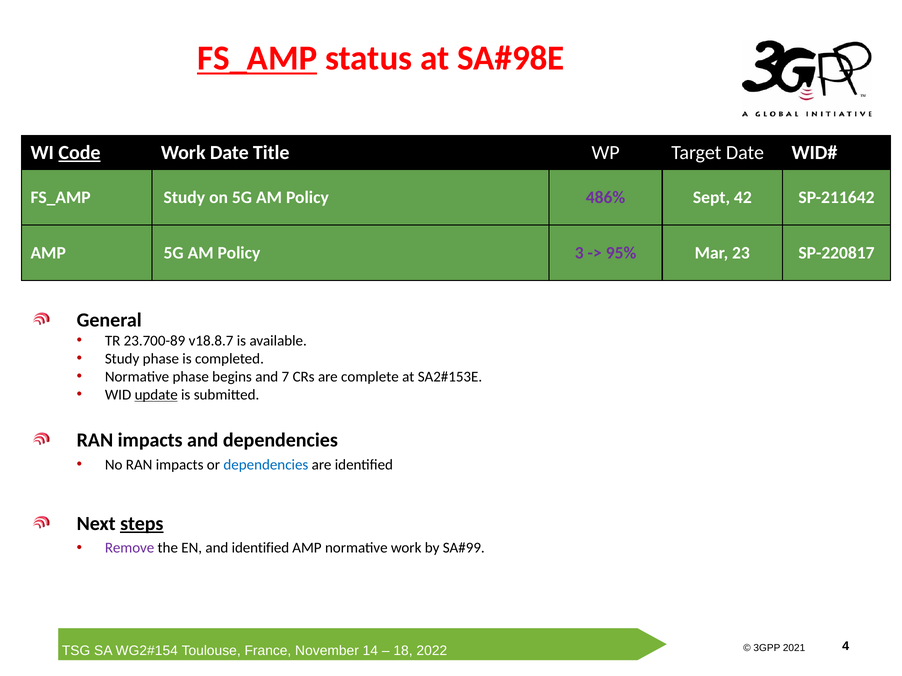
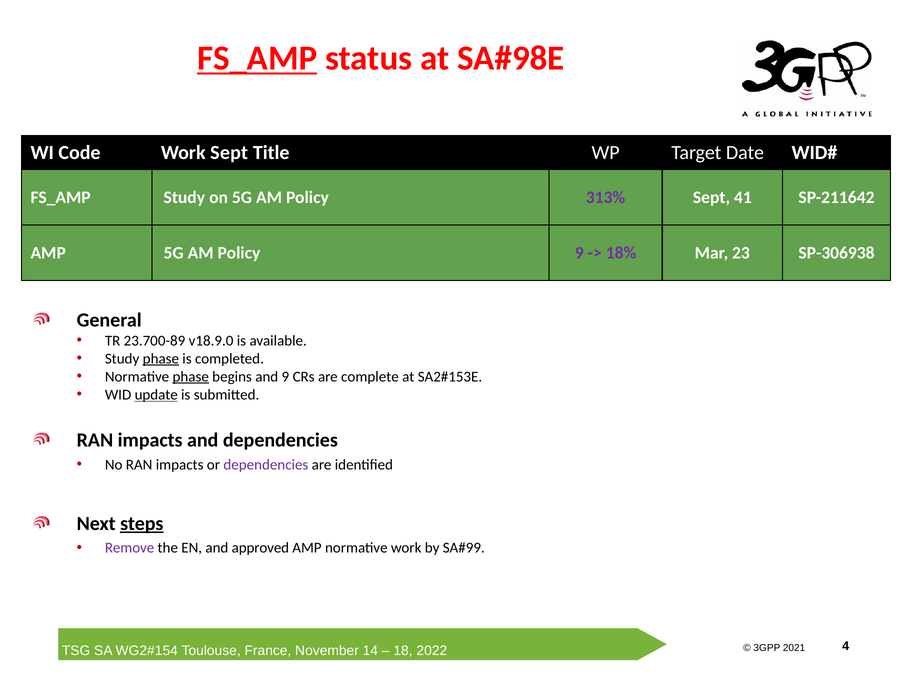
Code underline: present -> none
Work Date: Date -> Sept
486%: 486% -> 313%
42: 42 -> 41
Policy 3: 3 -> 9
95%: 95% -> 18%
SP-220817: SP-220817 -> SP-306938
v18.8.7: v18.8.7 -> v18.9.0
phase at (161, 359) underline: none -> present
phase at (191, 377) underline: none -> present
and 7: 7 -> 9
dependencies at (266, 465) colour: blue -> purple
and identified: identified -> approved
